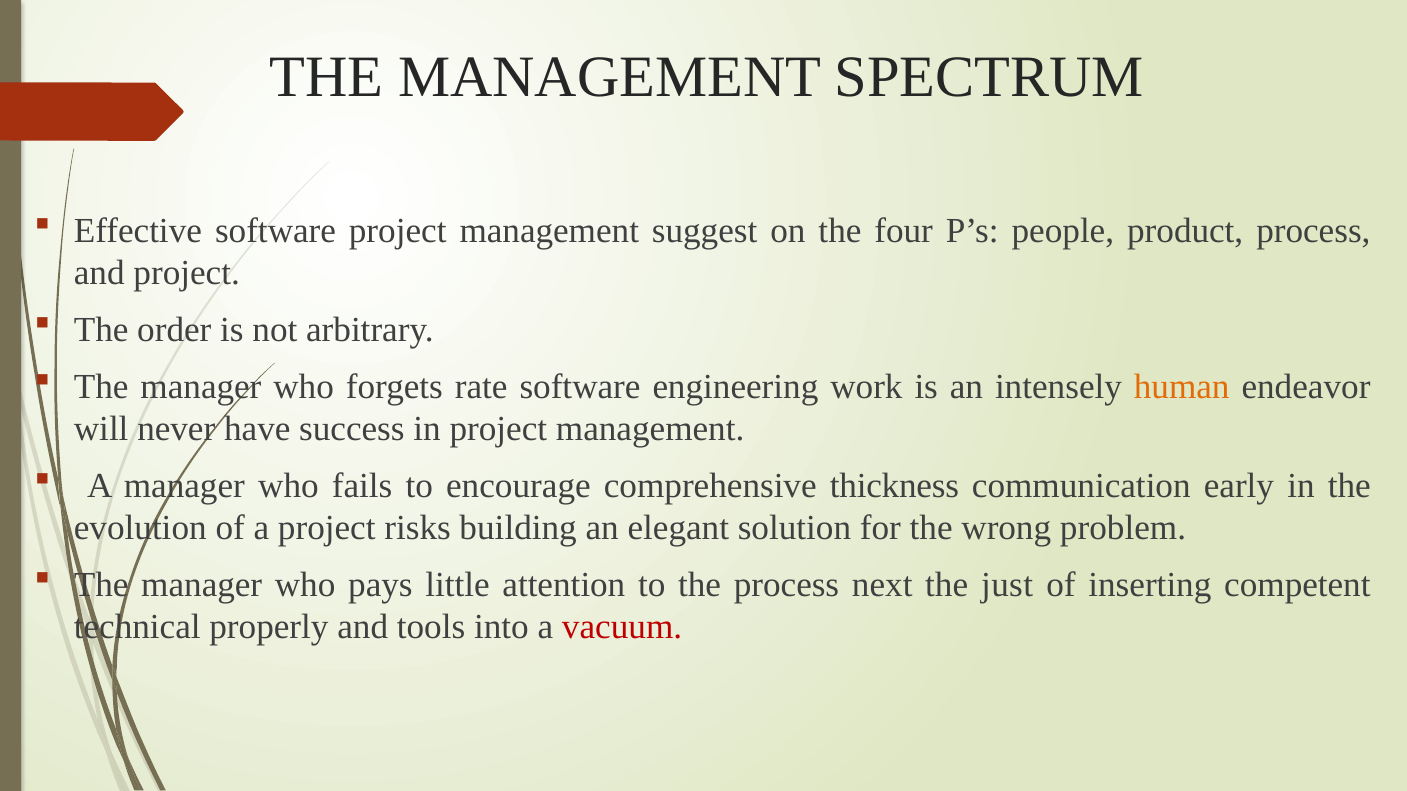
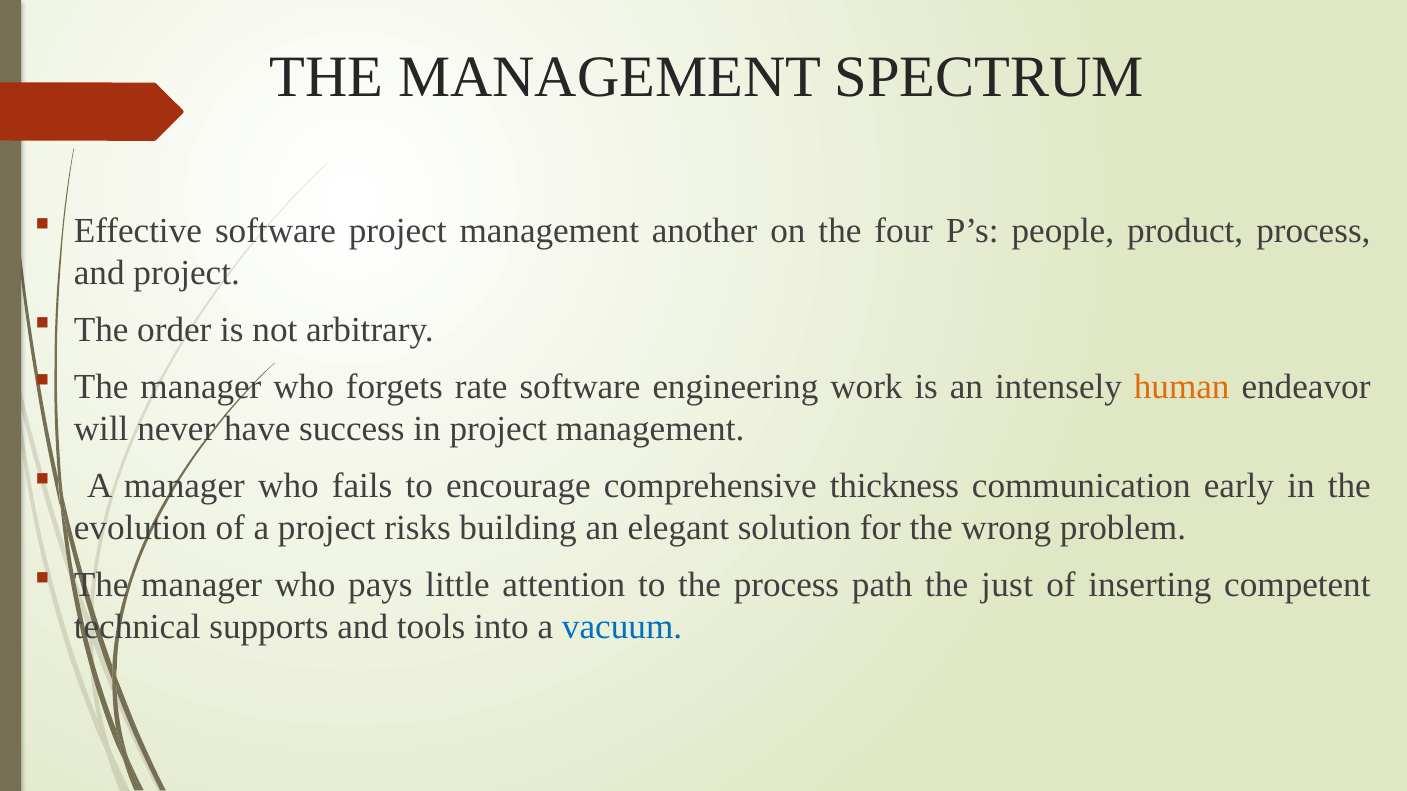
suggest: suggest -> another
next: next -> path
properly: properly -> supports
vacuum colour: red -> blue
